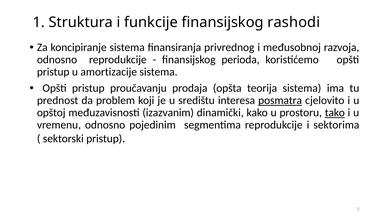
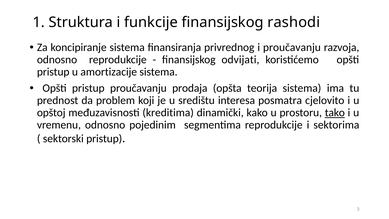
i međusobnoj: međusobnoj -> proučavanju
perioda: perioda -> odvijati
posmatra underline: present -> none
izazvanim: izazvanim -> kreditima
